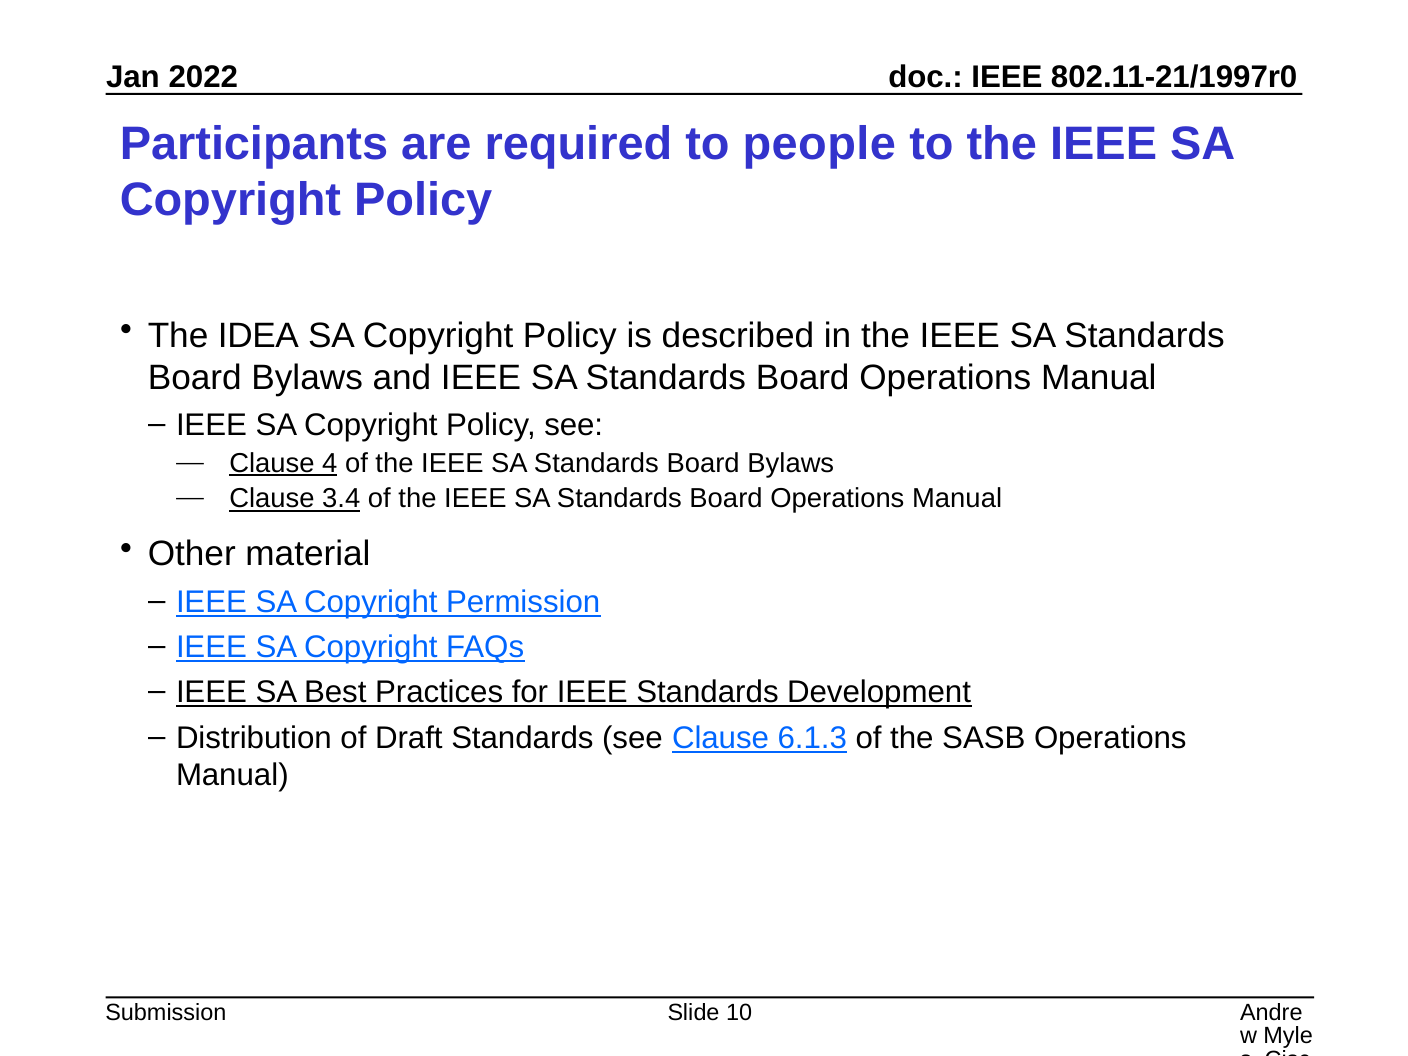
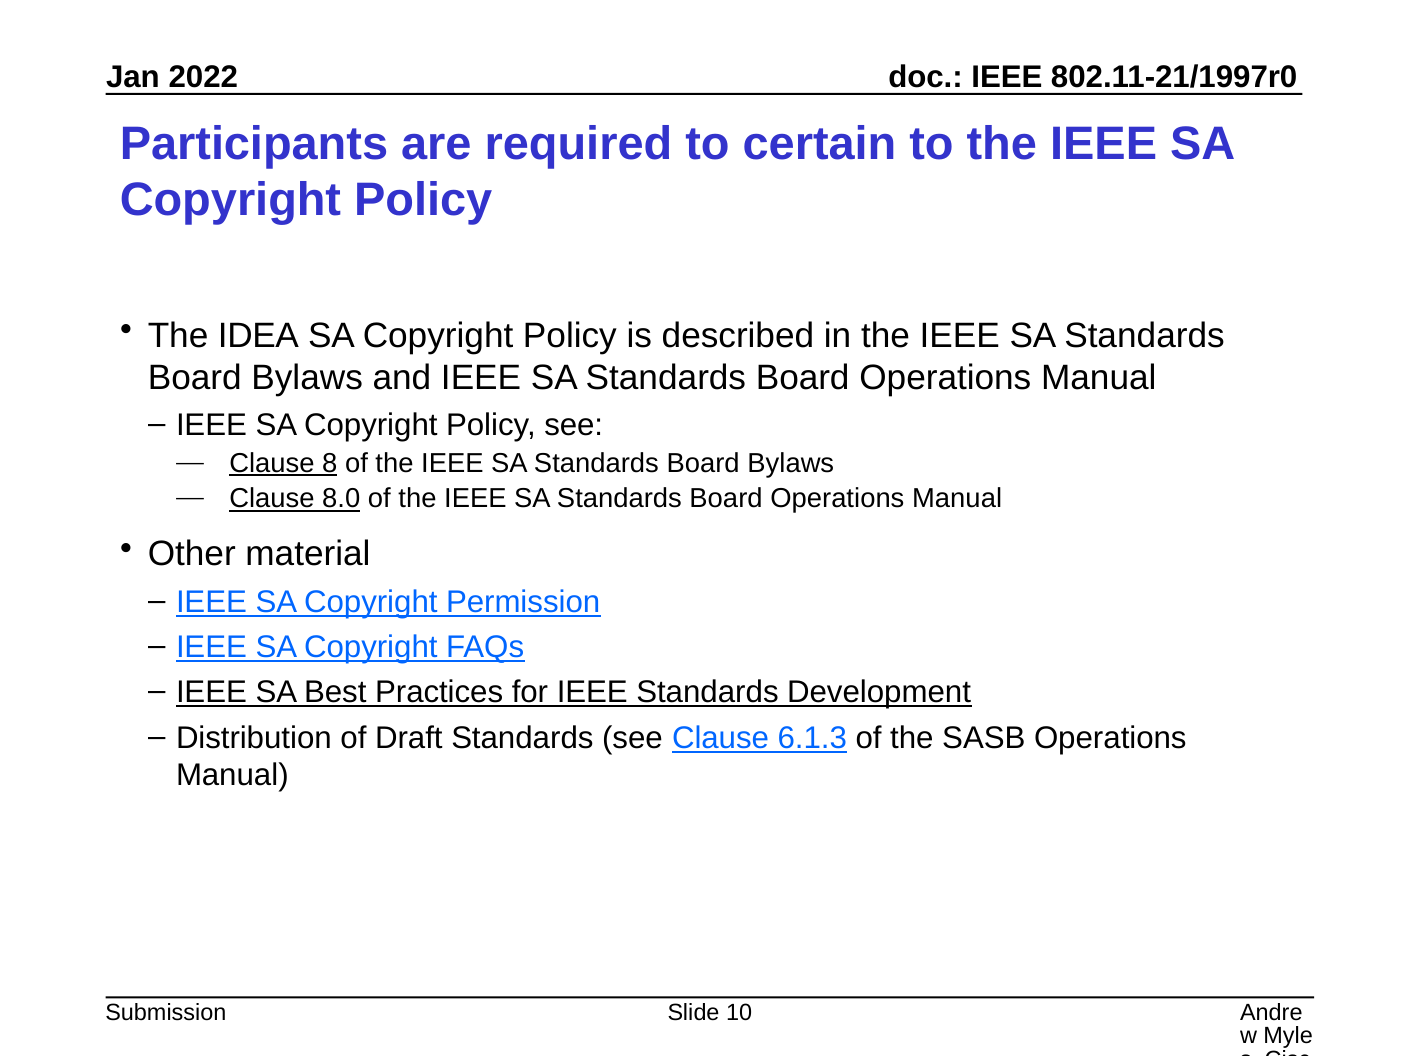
people: people -> certain
4: 4 -> 8
3.4: 3.4 -> 8.0
